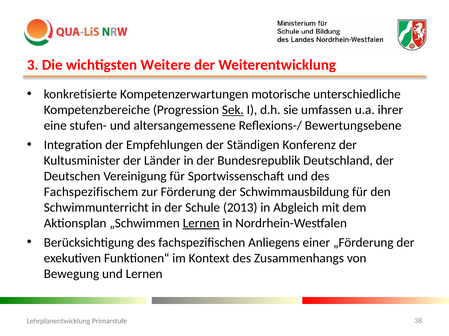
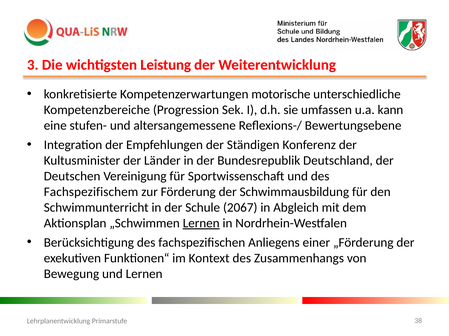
Weitere: Weitere -> Leistung
Sek underline: present -> none
ihrer: ihrer -> kann
2013: 2013 -> 2067
